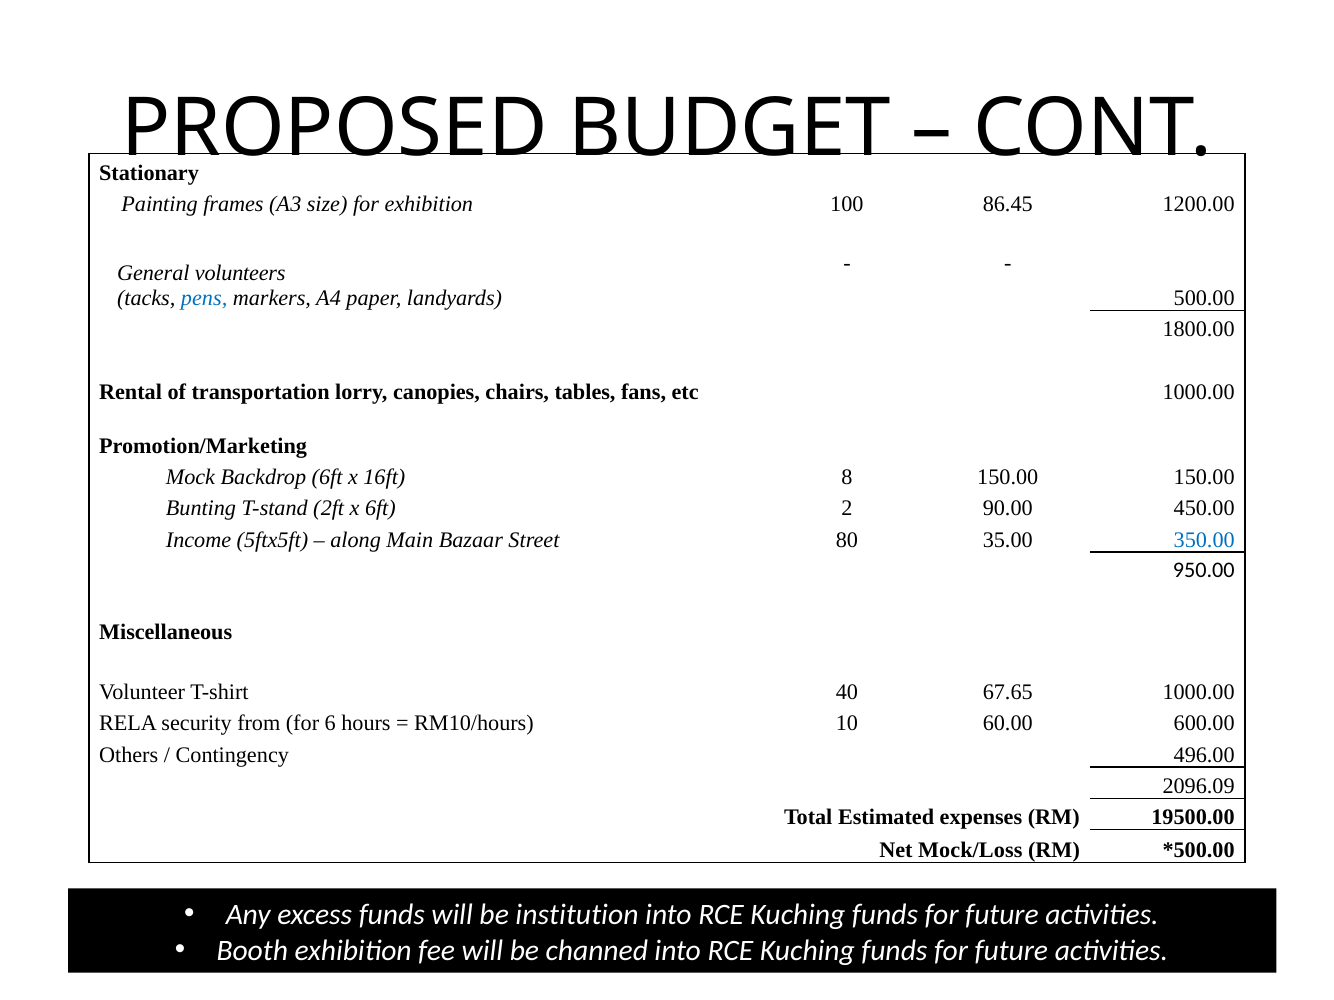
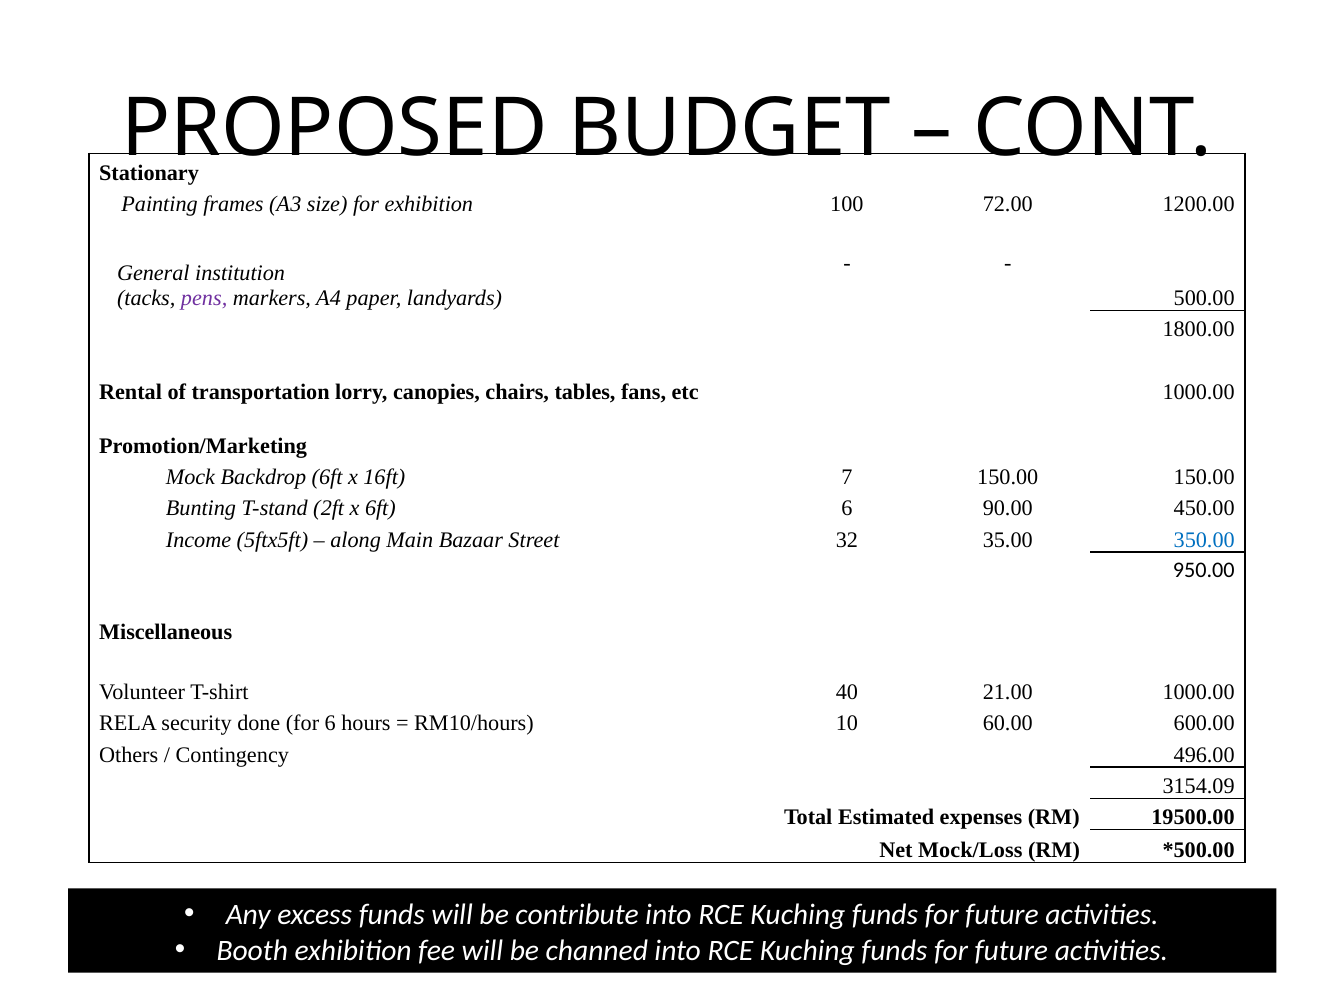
86.45: 86.45 -> 72.00
volunteers: volunteers -> institution
pens colour: blue -> purple
8: 8 -> 7
6ft 2: 2 -> 6
80: 80 -> 32
67.65: 67.65 -> 21.00
from: from -> done
2096.09: 2096.09 -> 3154.09
institution: institution -> contribute
